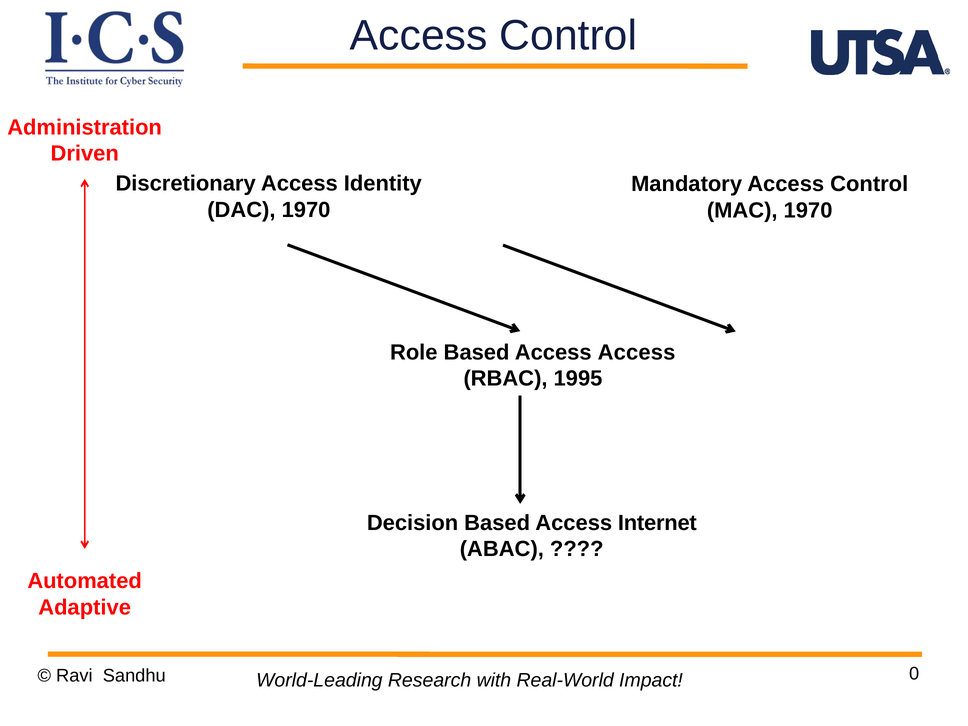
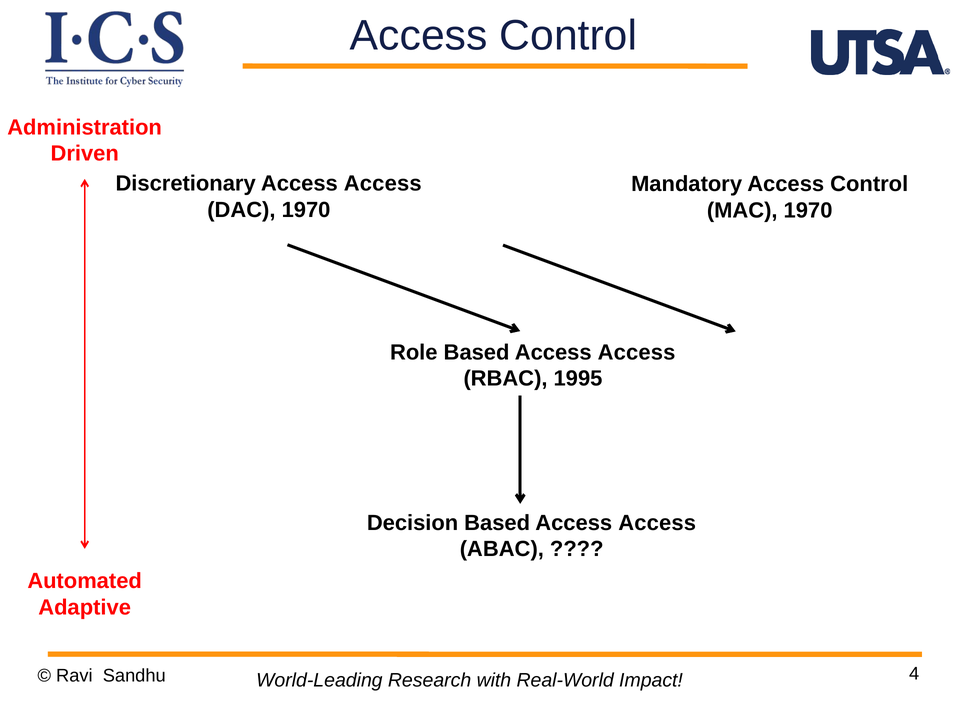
Discretionary Access Identity: Identity -> Access
Internet at (657, 523): Internet -> Access
0: 0 -> 4
